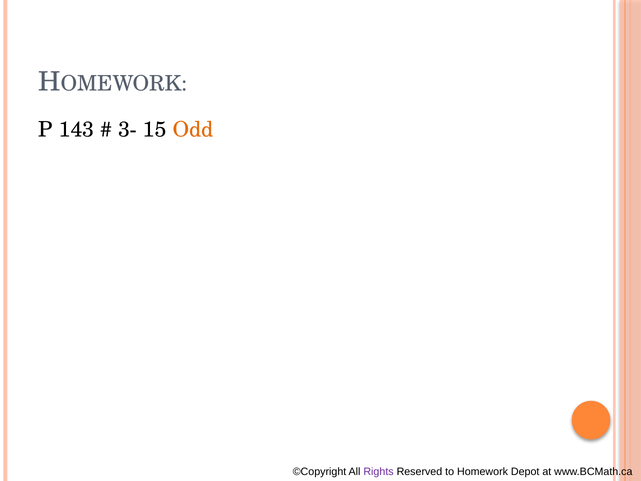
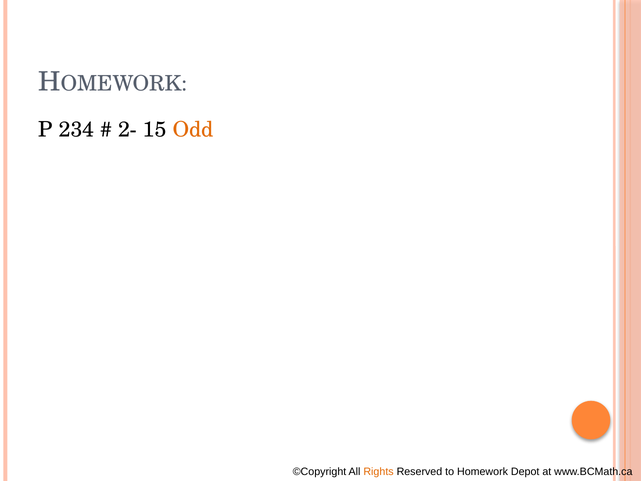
143: 143 -> 234
3-: 3- -> 2-
Rights colour: purple -> orange
